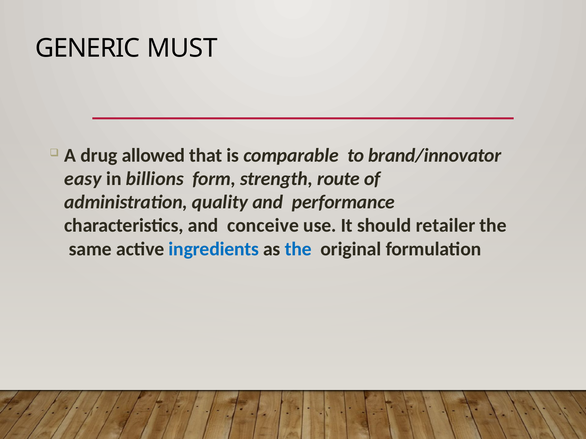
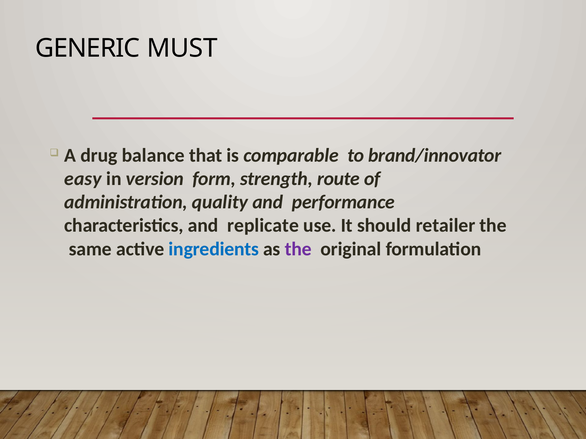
allowed: allowed -> balance
billions: billions -> version
conceive: conceive -> replicate
the at (298, 249) colour: blue -> purple
